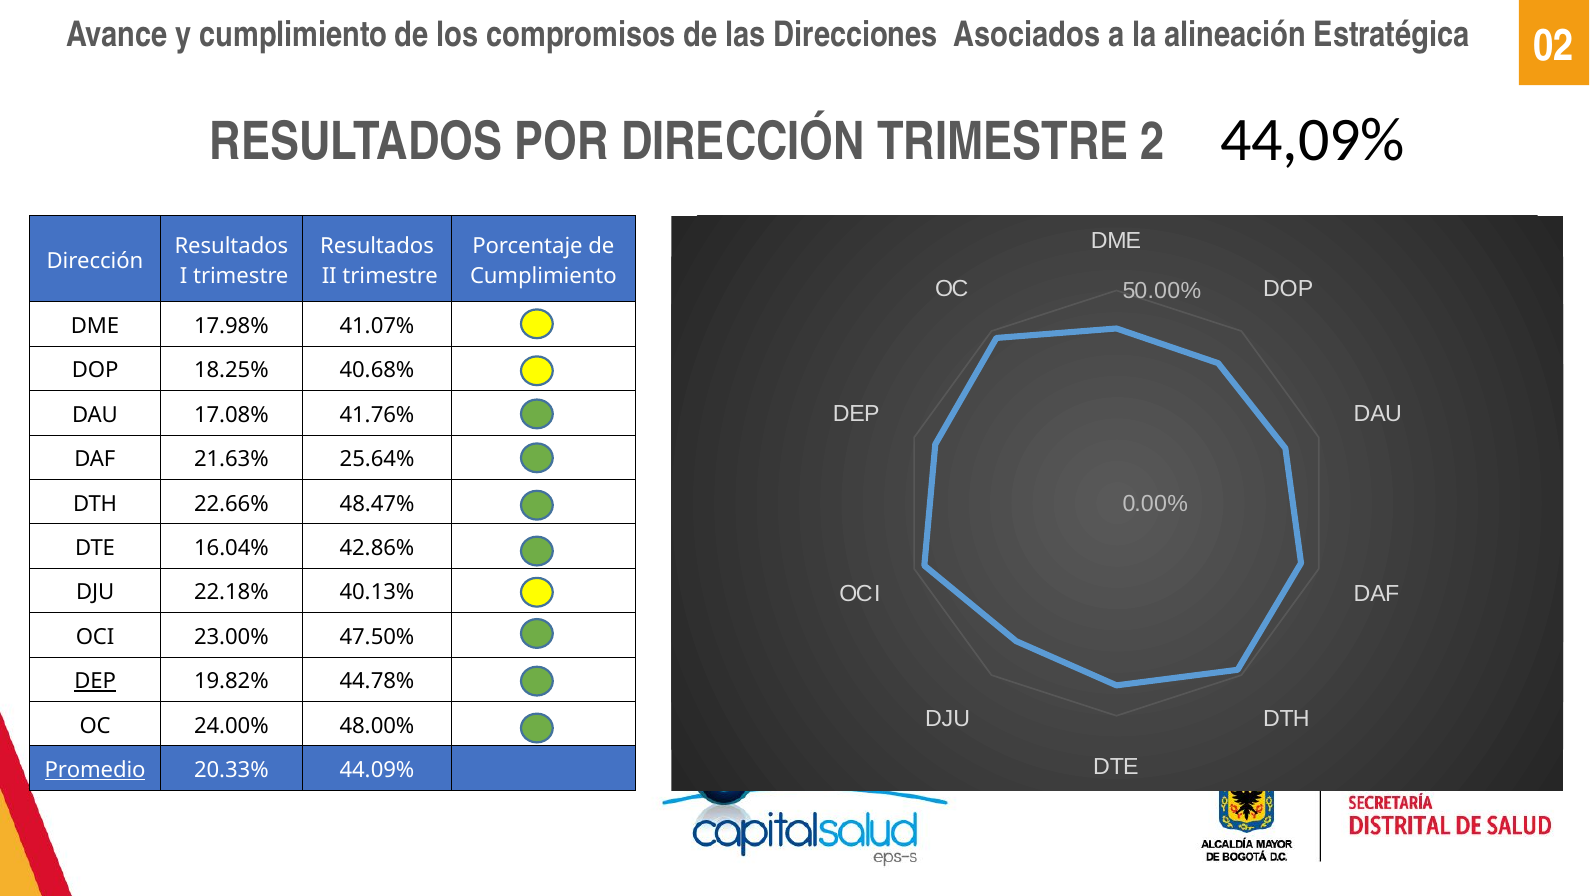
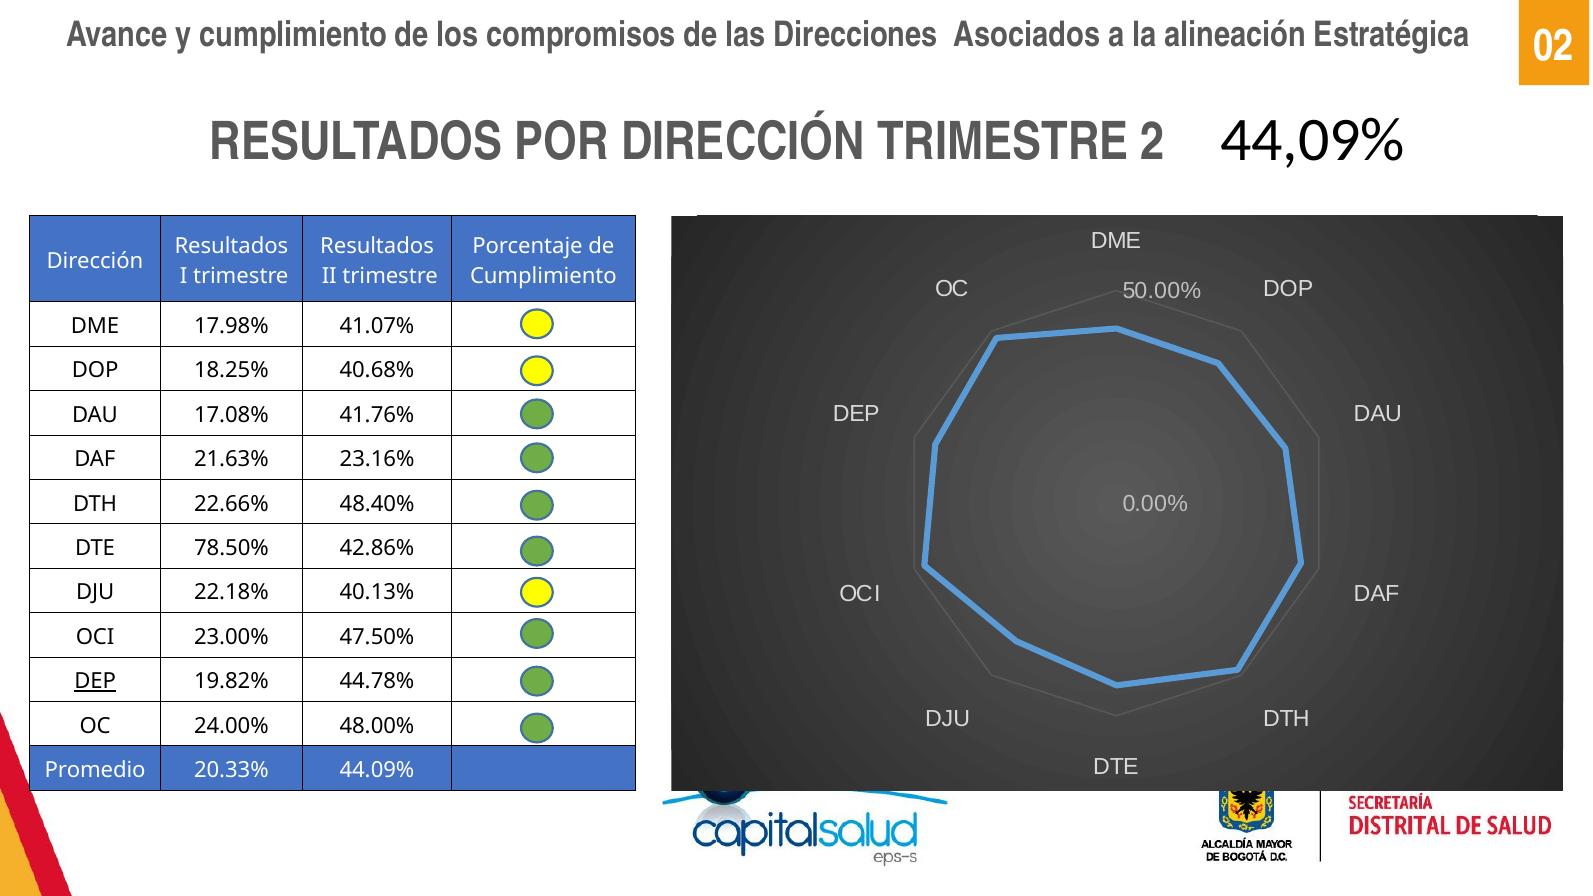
25.64%: 25.64% -> 23.16%
48.47%: 48.47% -> 48.40%
16.04%: 16.04% -> 78.50%
Promedio underline: present -> none
